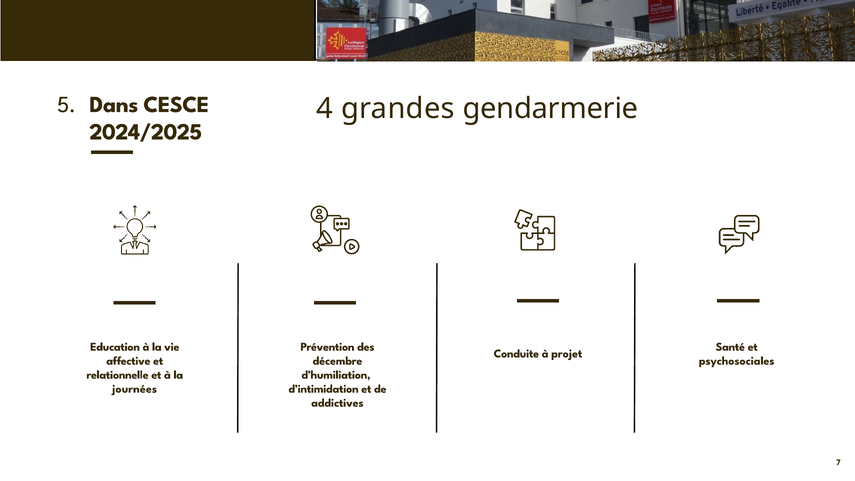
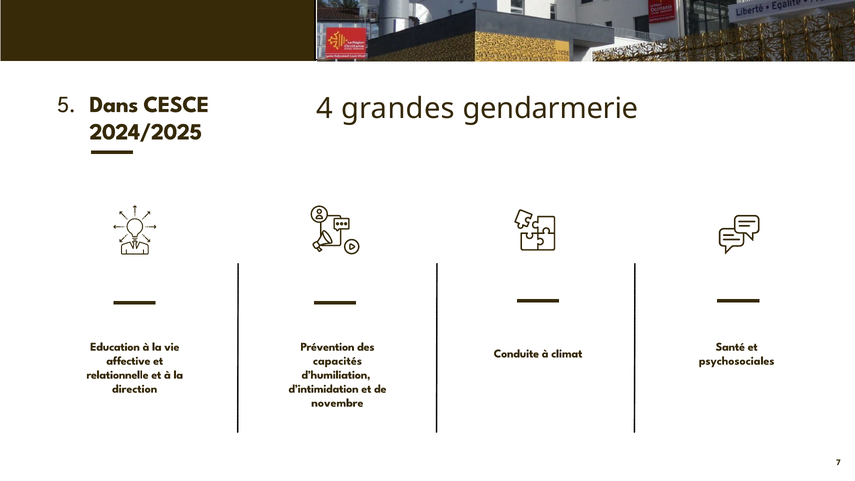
projet: projet -> climat
décembre: décembre -> capacités
journées: journées -> direction
addictives: addictives -> novembre
